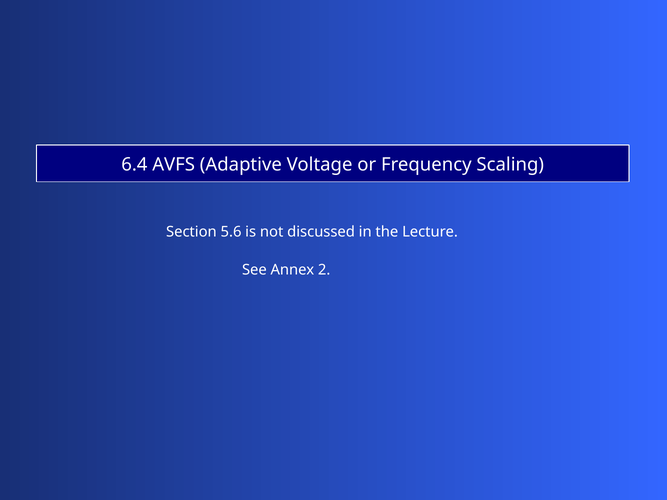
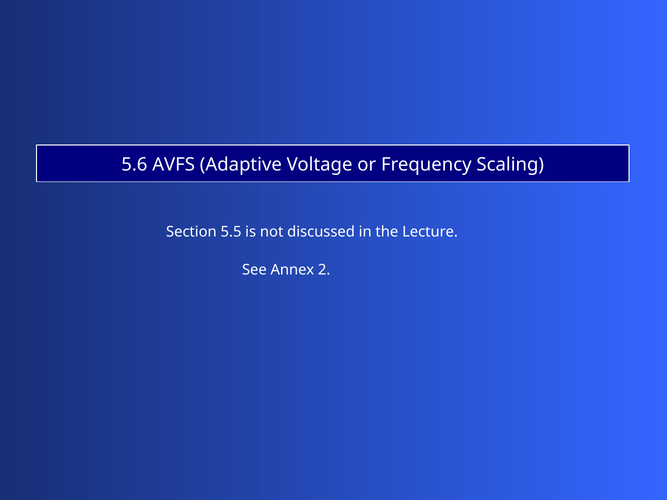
6.4: 6.4 -> 5.6
5.6: 5.6 -> 5.5
